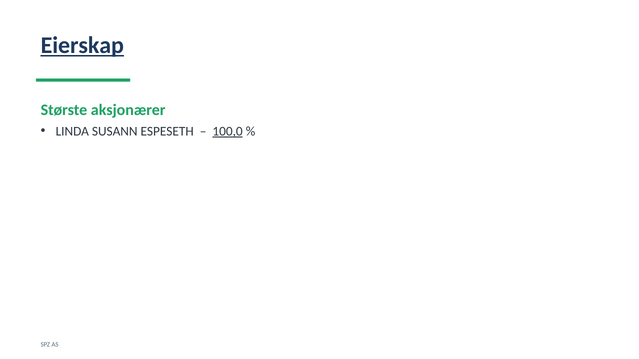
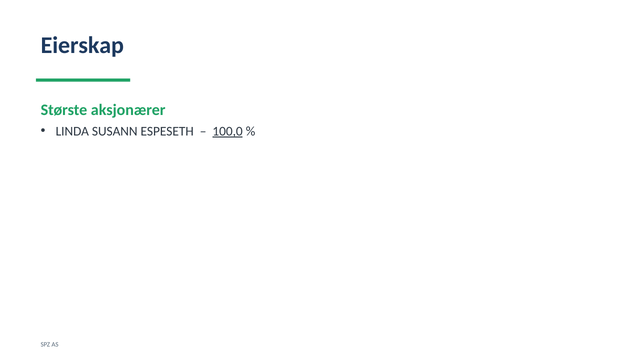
Eierskap underline: present -> none
